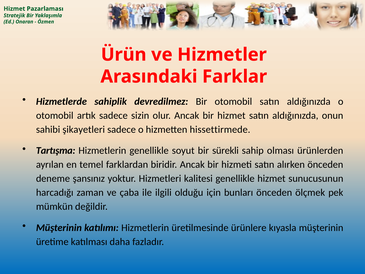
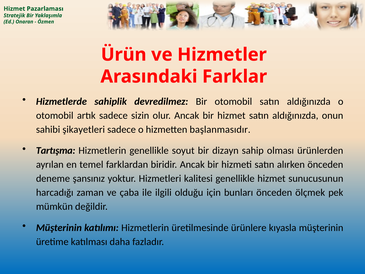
hissettirmede: hissettirmede -> başlanmasıdır
sürekli: sürekli -> dizayn
